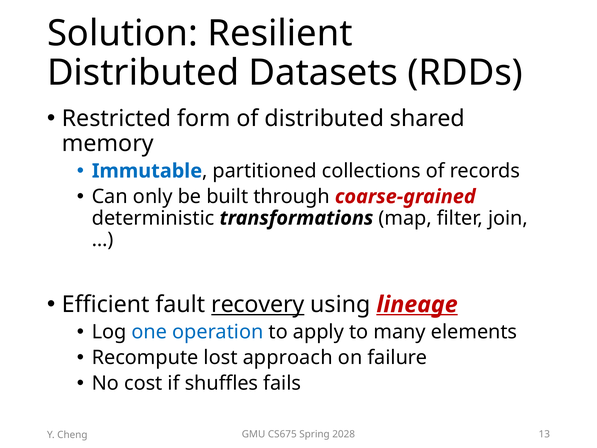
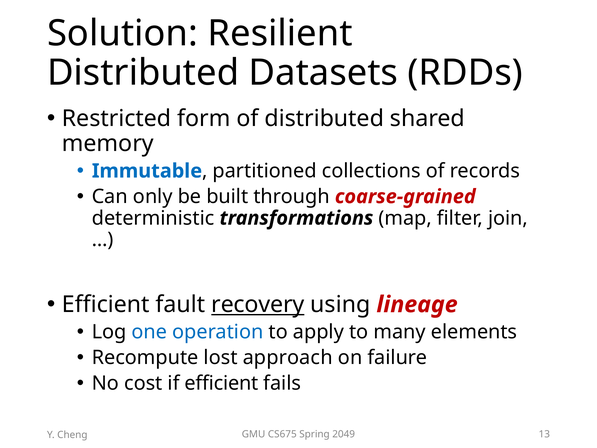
lineage underline: present -> none
if shuffles: shuffles -> efficient
2028: 2028 -> 2049
